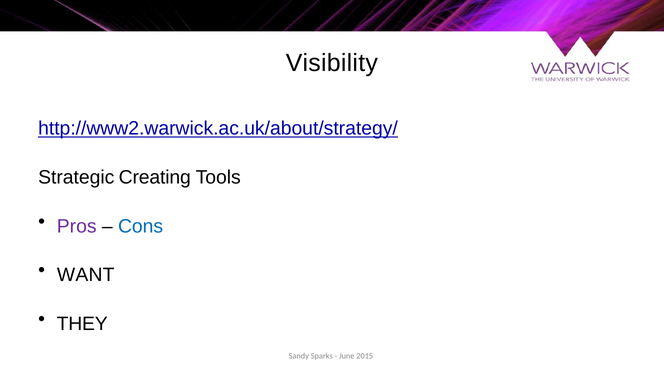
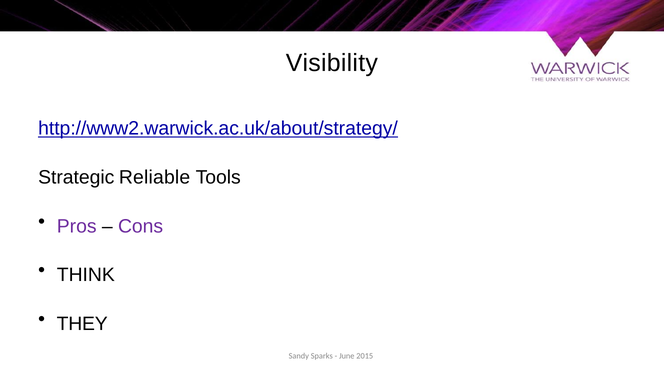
Creating: Creating -> Reliable
Cons colour: blue -> purple
WANT: WANT -> THINK
